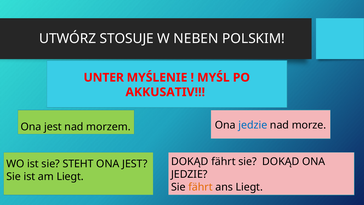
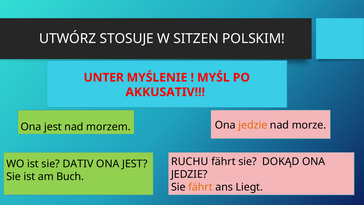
NEBEN: NEBEN -> SITZEN
jedzie at (253, 125) colour: blue -> orange
DOKĄD at (190, 161): DOKĄD -> RUCHU
STEHT: STEHT -> DATIV
am Liegt: Liegt -> Buch
